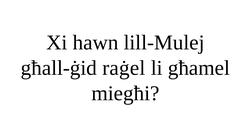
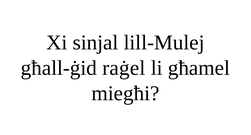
hawn: hawn -> sinjal
